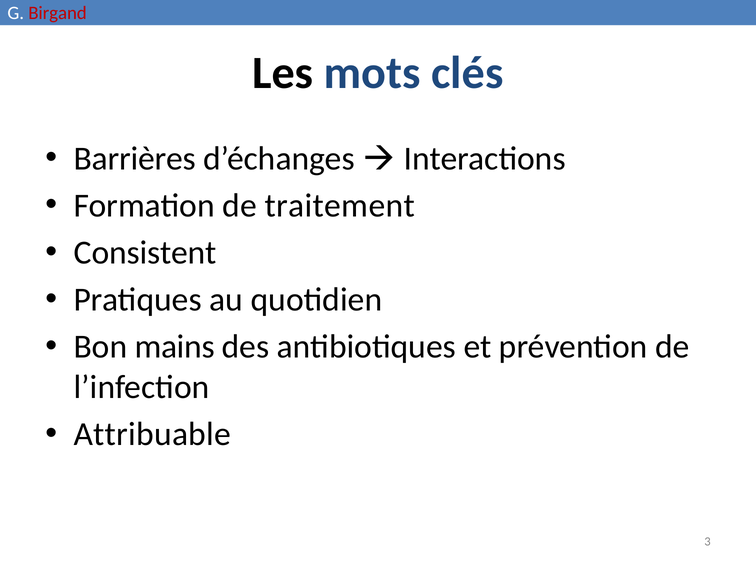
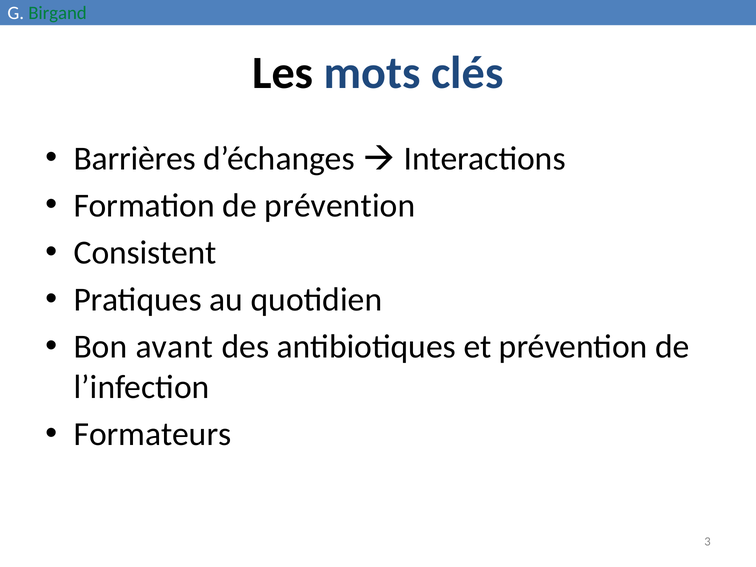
Birgand colour: red -> green
de traitement: traitement -> prévention
mains: mains -> avant
Attribuable: Attribuable -> Formateurs
